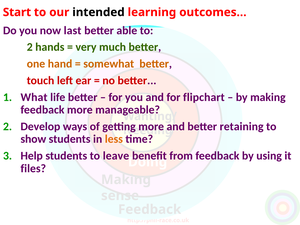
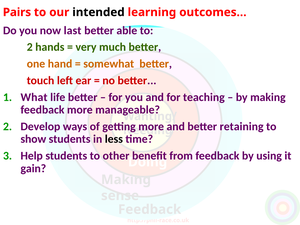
Start: Start -> Pairs
flipchart: flipchart -> teaching
less colour: orange -> black
leave: leave -> other
files: files -> gain
